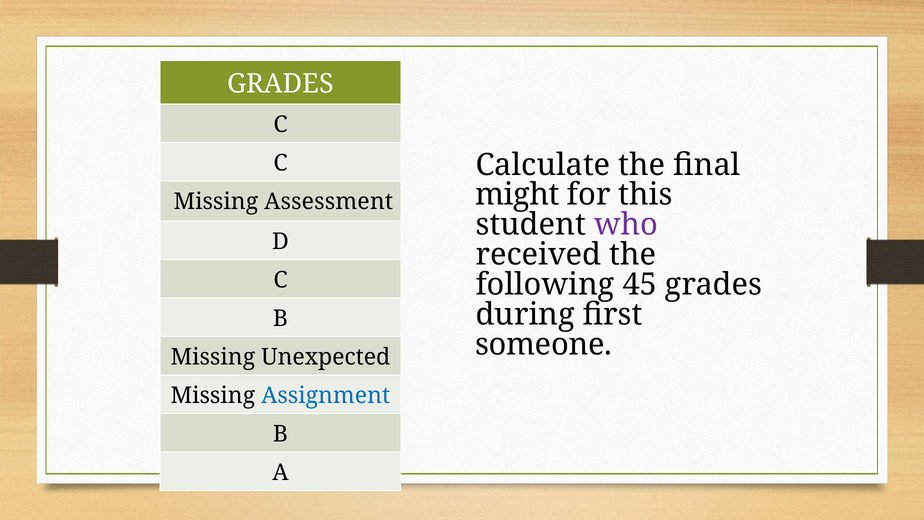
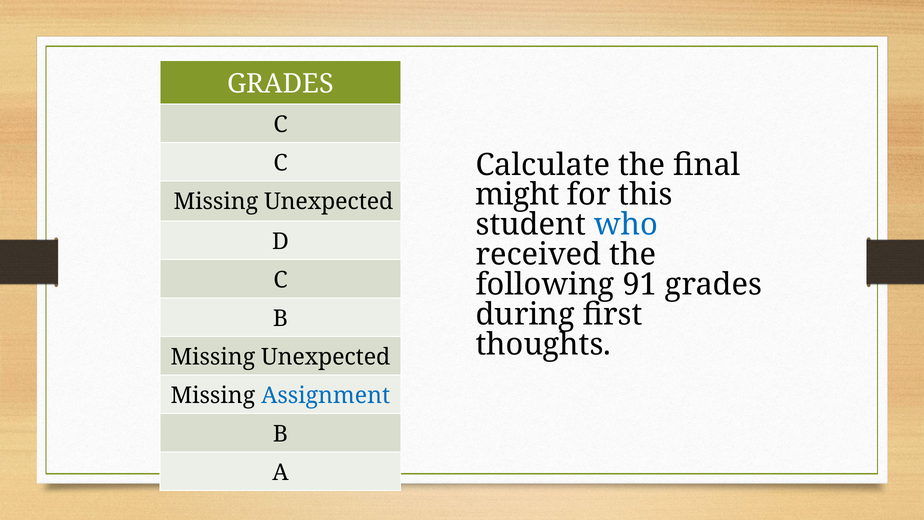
Assessment at (329, 201): Assessment -> Unexpected
who colour: purple -> blue
45: 45 -> 91
someone: someone -> thoughts
